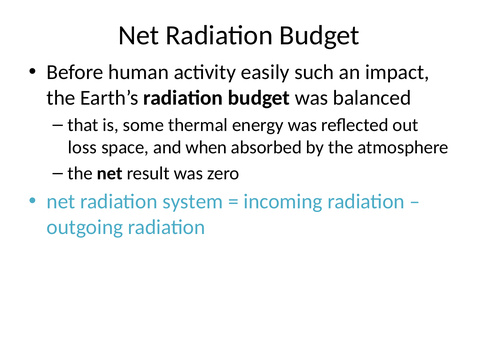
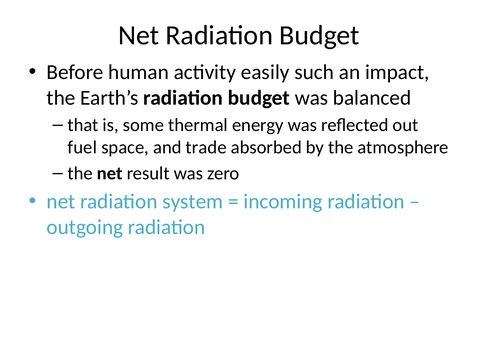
loss: loss -> fuel
when: when -> trade
